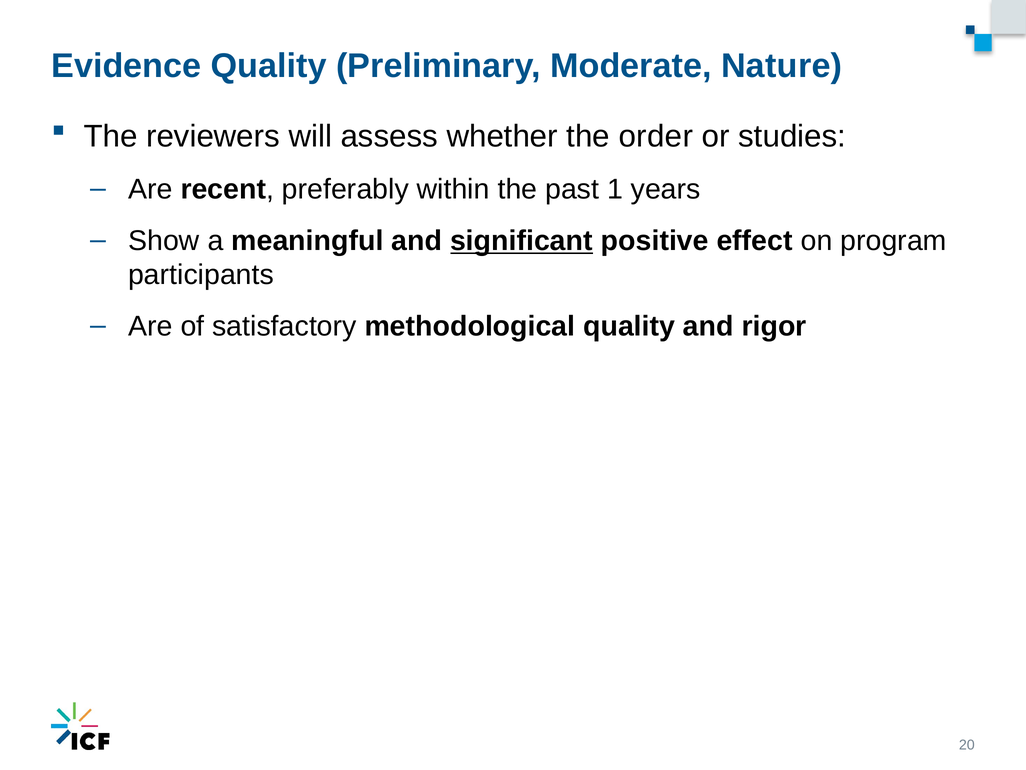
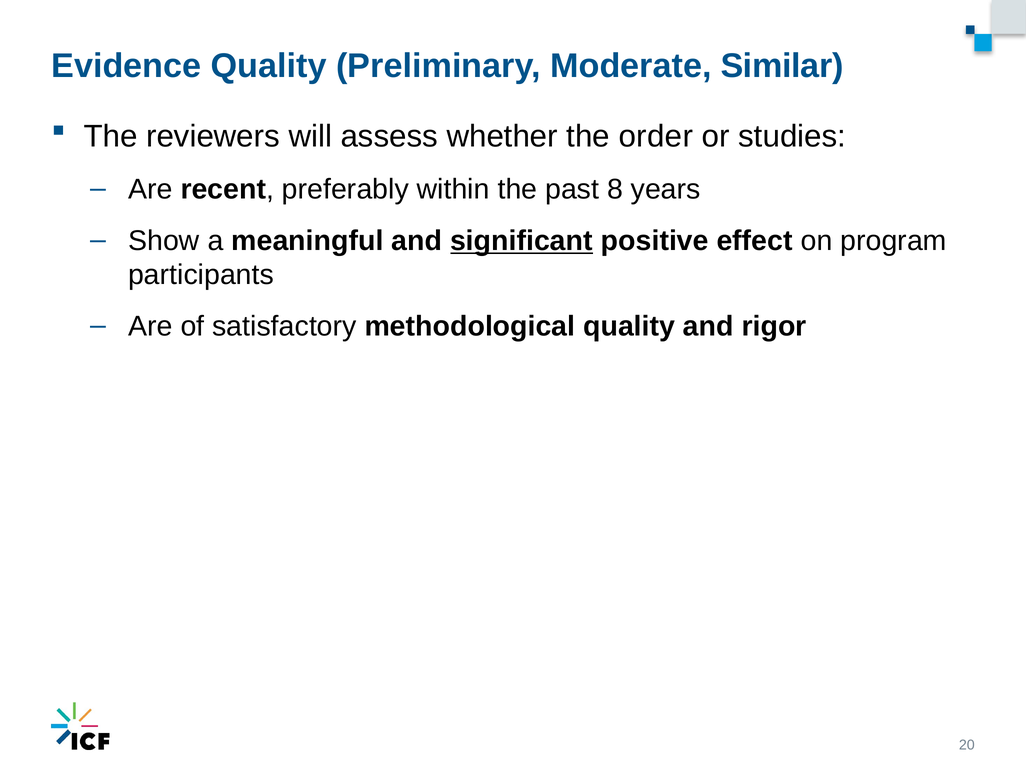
Nature: Nature -> Similar
1: 1 -> 8
